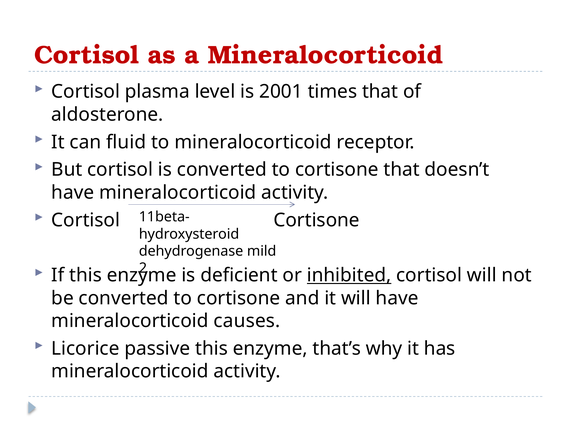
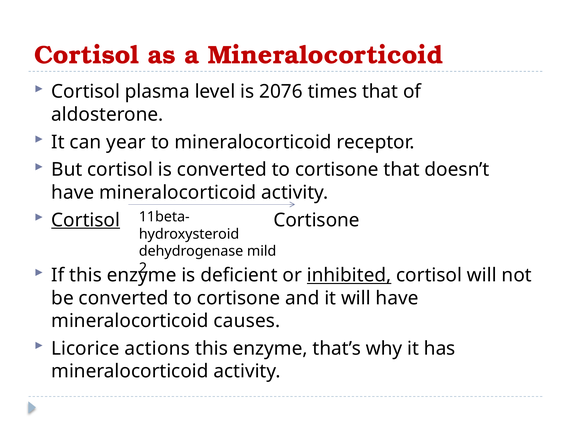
2001: 2001 -> 2076
fluid: fluid -> year
Cortisol at (86, 220) underline: none -> present
passive: passive -> actions
